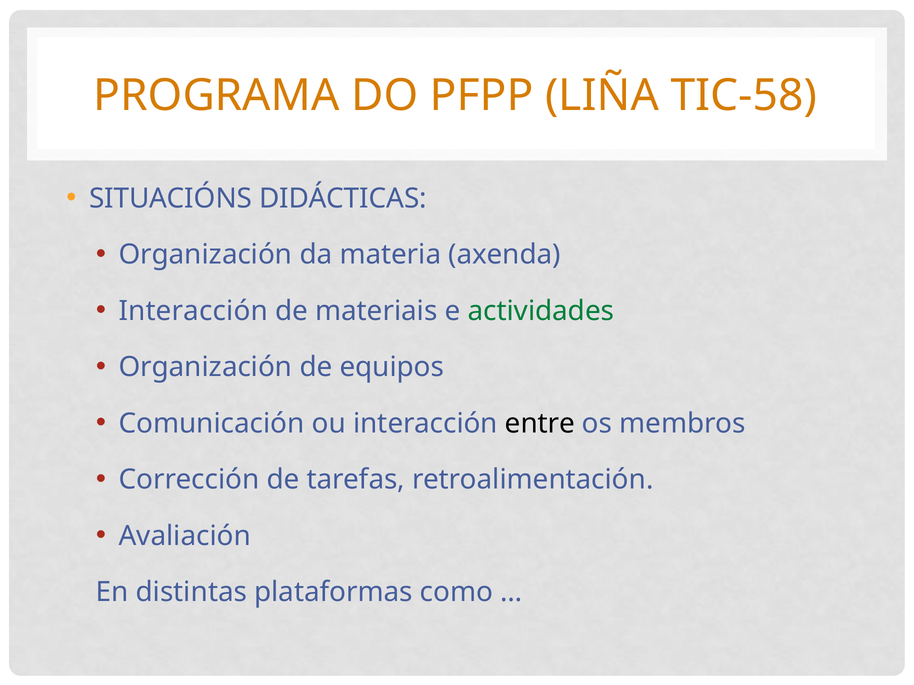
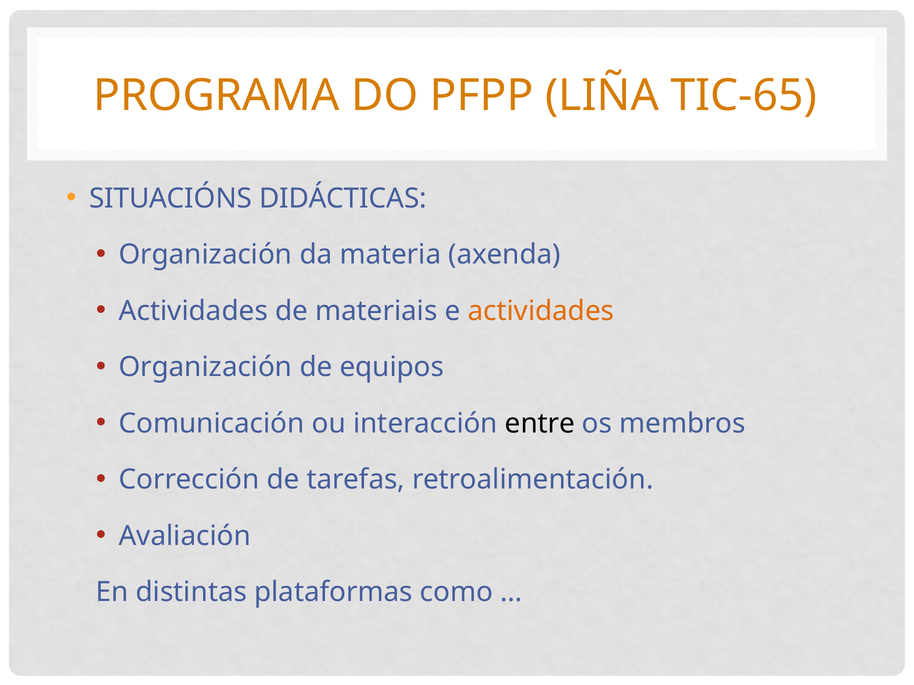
TIC-58: TIC-58 -> TIC-65
Interacción at (193, 311): Interacción -> Actividades
actividades at (541, 311) colour: green -> orange
